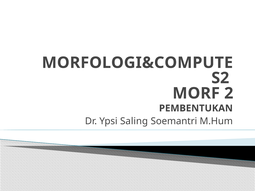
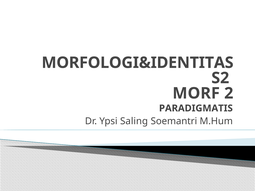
MORFOLOGI&COMPUTE: MORFOLOGI&COMPUTE -> MORFOLOGI&IDENTITAS
PEMBENTUKAN: PEMBENTUKAN -> PARADIGMATIS
